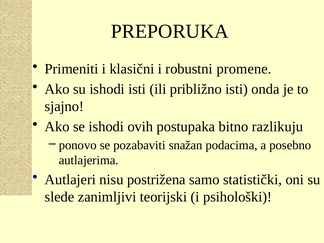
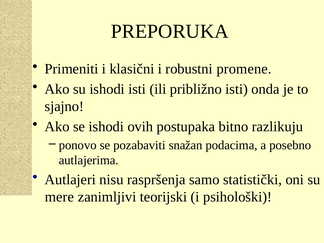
postrižena: postrižena -> raspršenja
slede: slede -> mere
